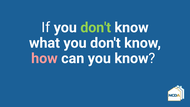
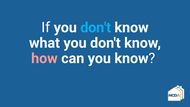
don't at (96, 28) colour: light green -> light blue
